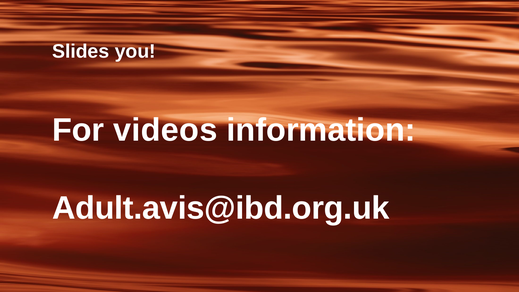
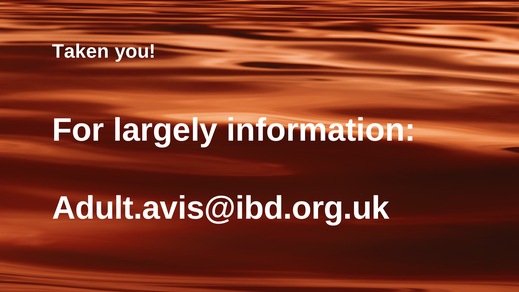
Slides: Slides -> Taken
videos: videos -> largely
